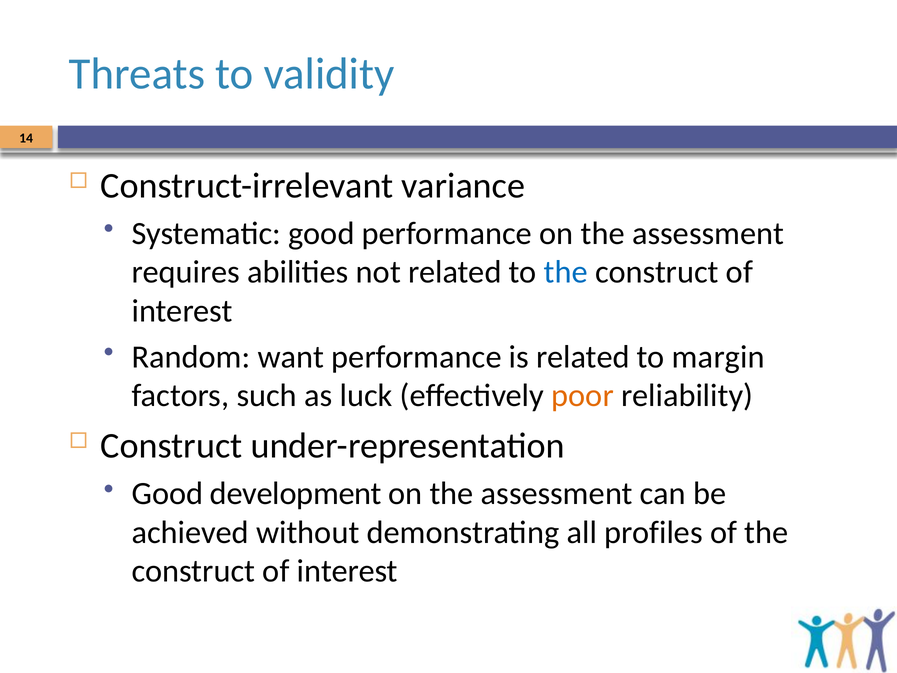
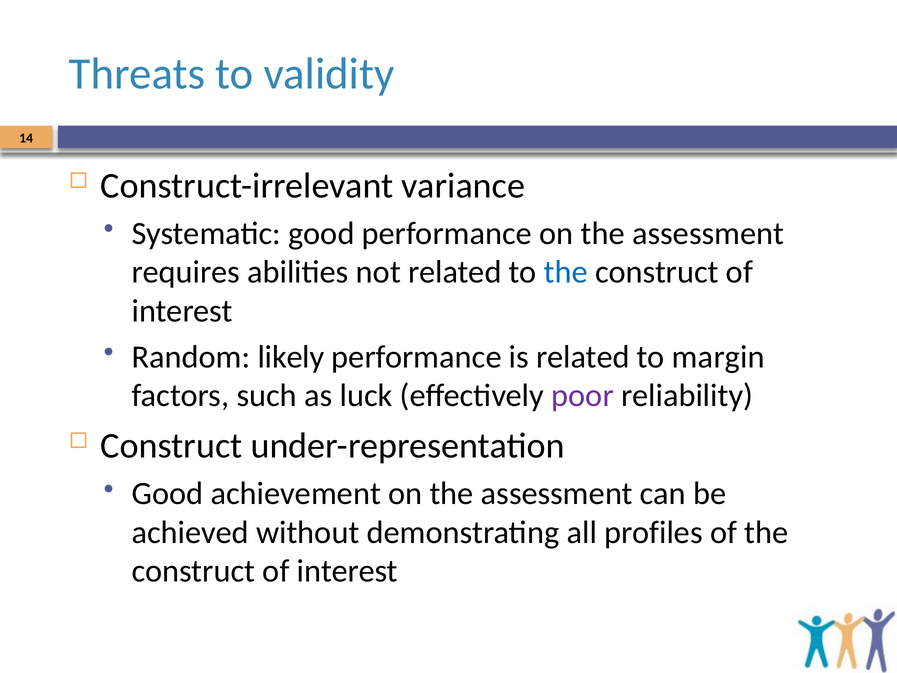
want: want -> likely
poor colour: orange -> purple
development: development -> achievement
